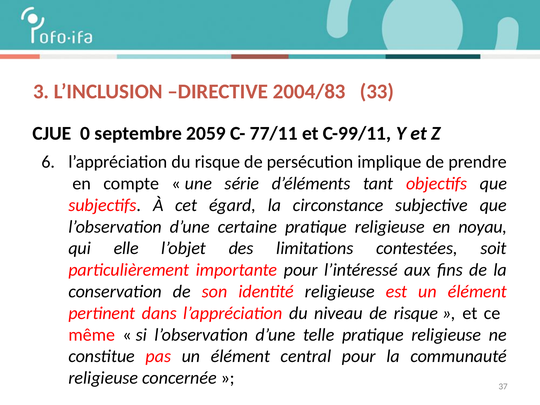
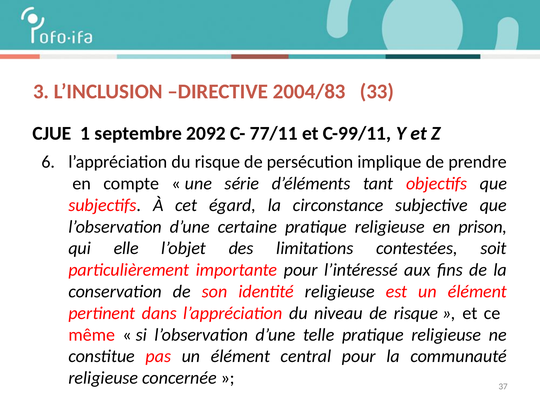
0: 0 -> 1
2059: 2059 -> 2092
noyau: noyau -> prison
